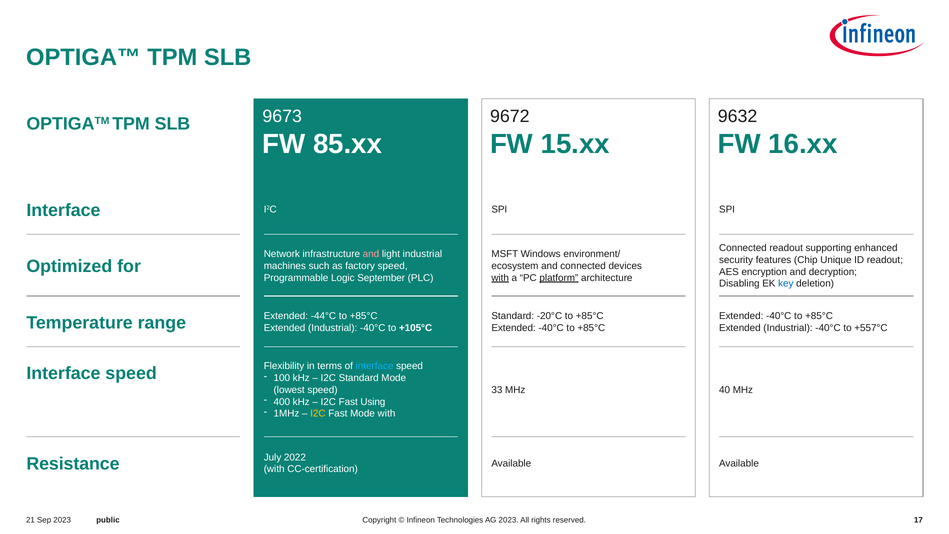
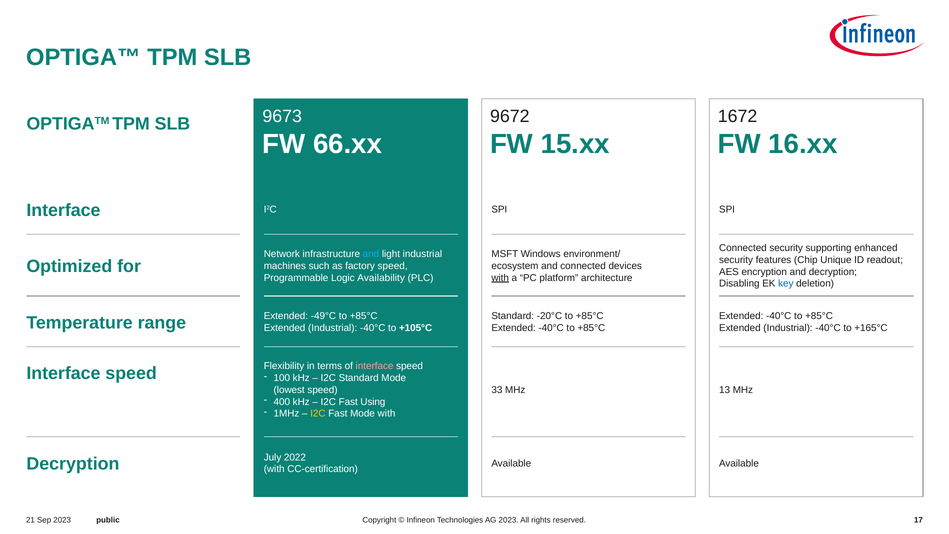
9632: 9632 -> 1672
85.xx: 85.xx -> 66.xx
Connected readout: readout -> security
and at (371, 254) colour: pink -> light blue
September: September -> Availability
platform underline: present -> none
-44°C: -44°C -> -49°C
+557°C: +557°C -> +165°C
interface at (375, 366) colour: light blue -> pink
40: 40 -> 13
Resistance at (73, 464): Resistance -> Decryption
